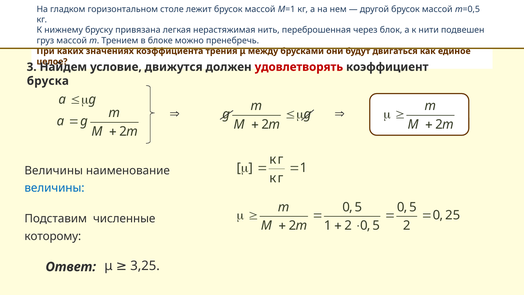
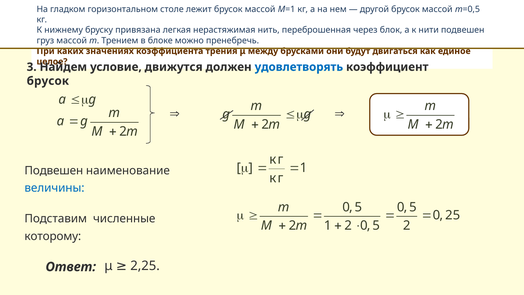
удовлетворять colour: red -> blue
бруска at (48, 81): бруска -> брусок
Величины at (54, 170): Величины -> Подвешен
3,25: 3,25 -> 2,25
